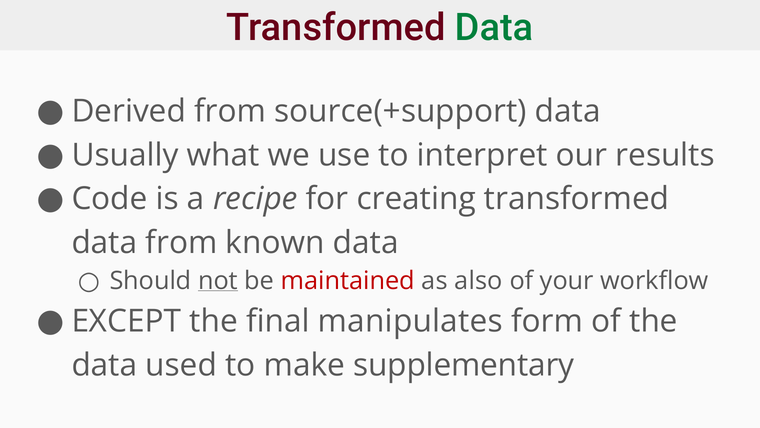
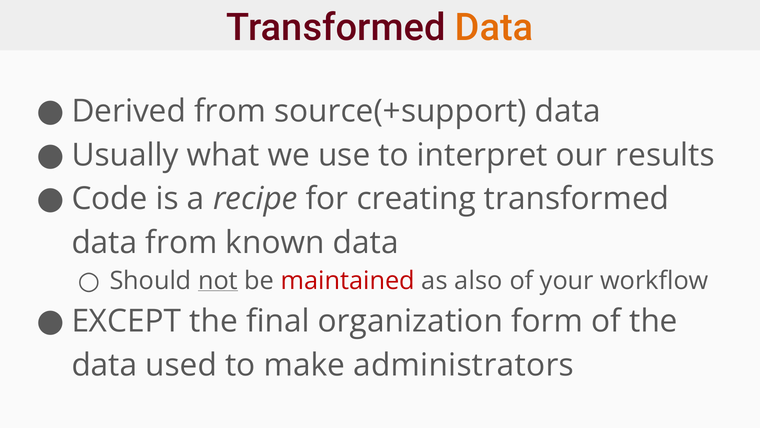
Data at (494, 28) colour: green -> orange
manipulates: manipulates -> organization
supplementary: supplementary -> administrators
